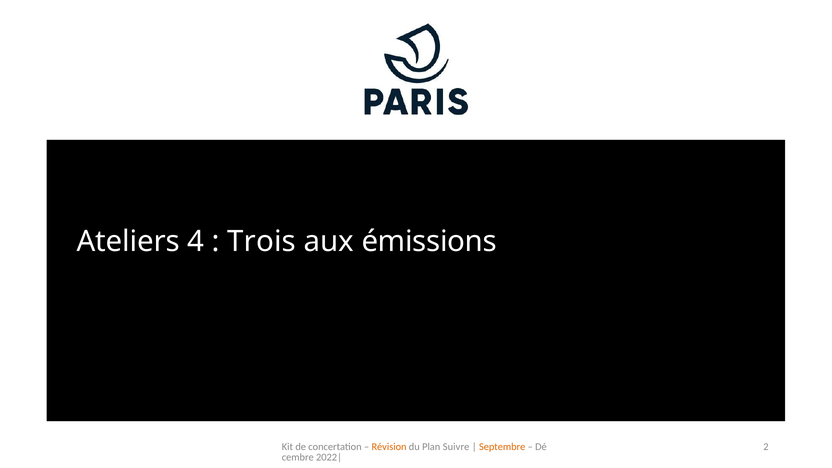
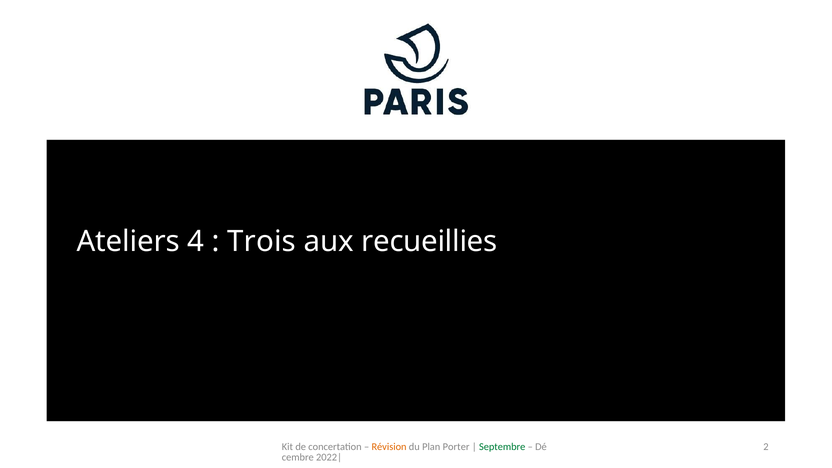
émissions: émissions -> recueillies
Suivre: Suivre -> Porter
Septembre colour: orange -> green
